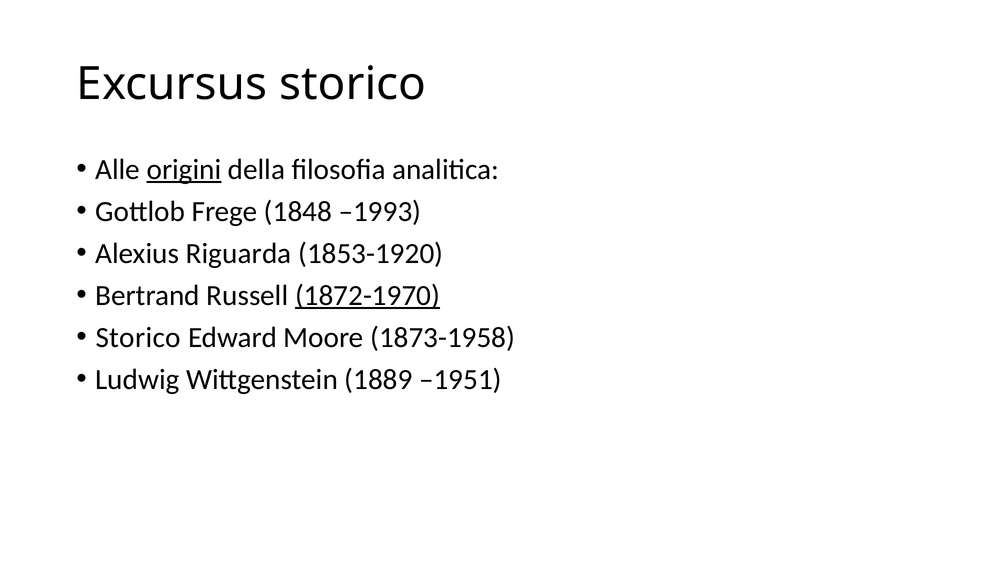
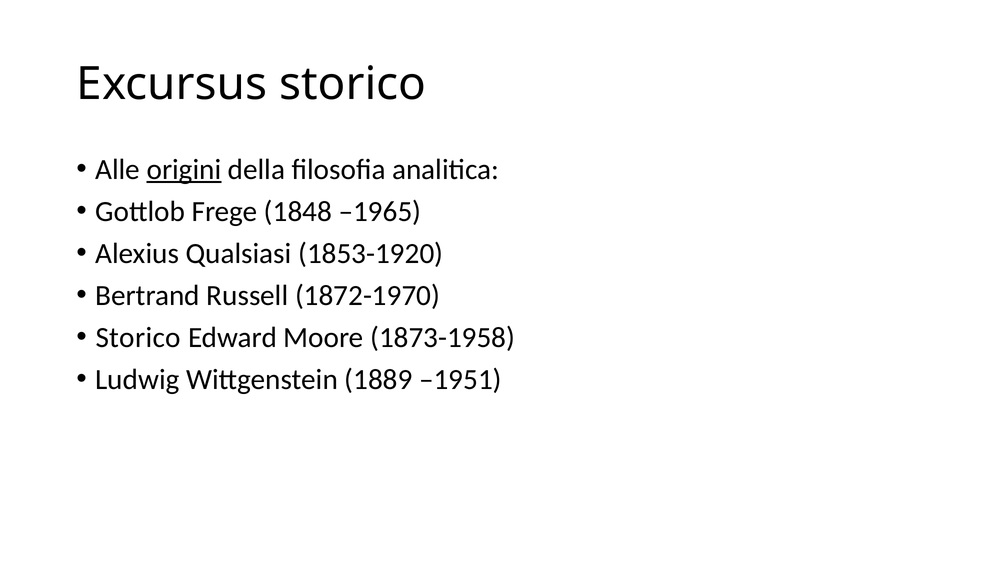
–1993: –1993 -> –1965
Riguarda: Riguarda -> Qualsiasi
1872-1970 underline: present -> none
